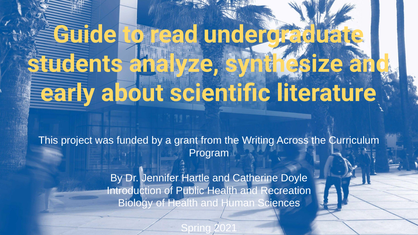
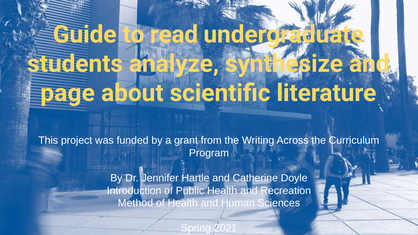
early: early -> page
Biology: Biology -> Method
